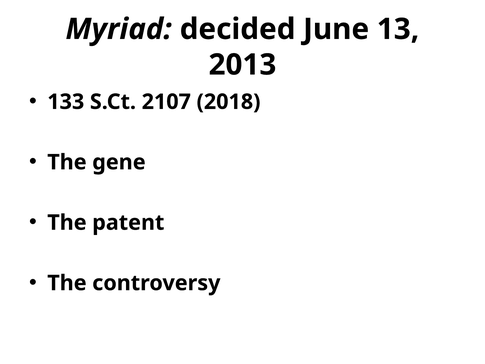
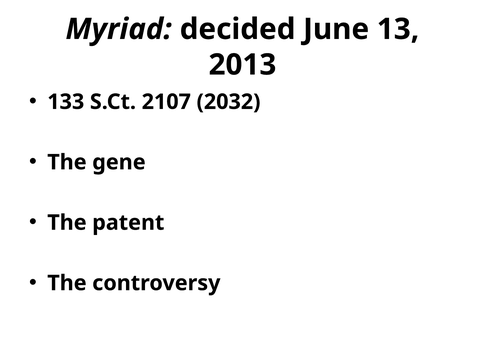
2018: 2018 -> 2032
